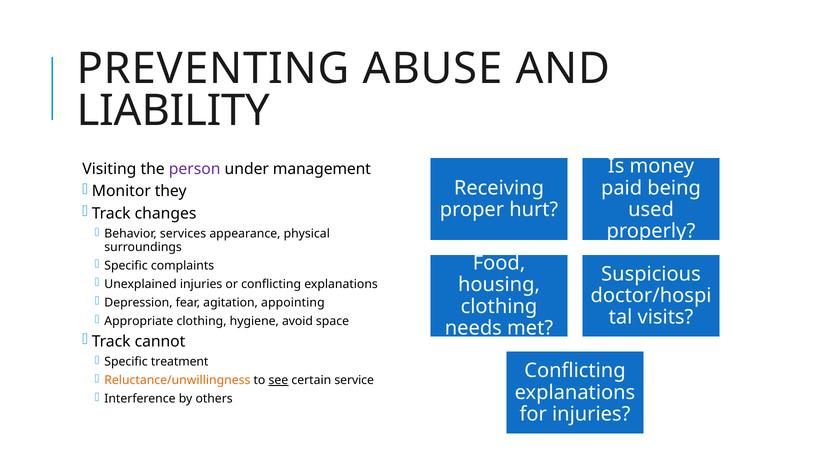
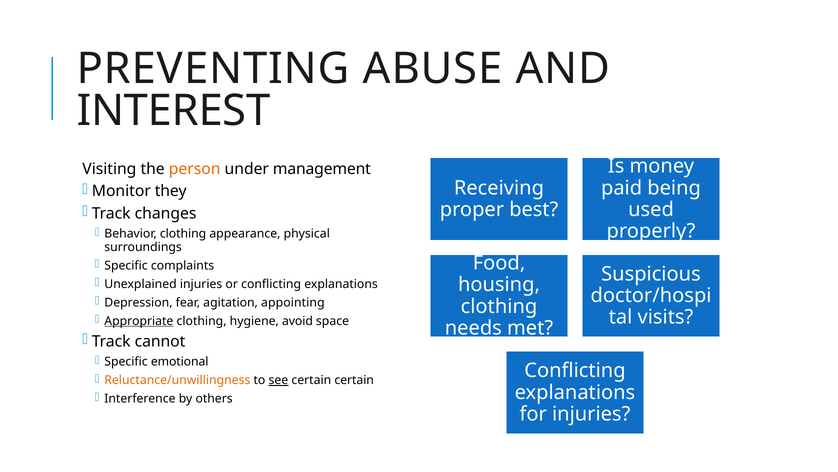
LIABILITY: LIABILITY -> INTEREST
person colour: purple -> orange
hurt: hurt -> best
Behavior services: services -> clothing
Appropriate underline: none -> present
treatment: treatment -> emotional
certain service: service -> certain
